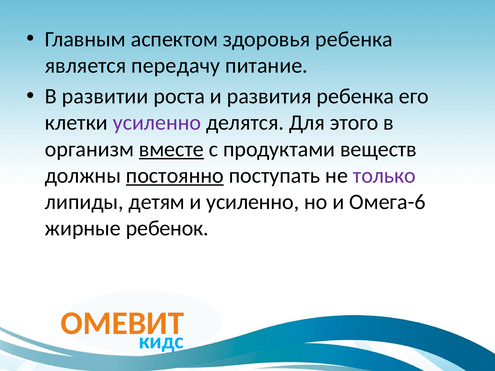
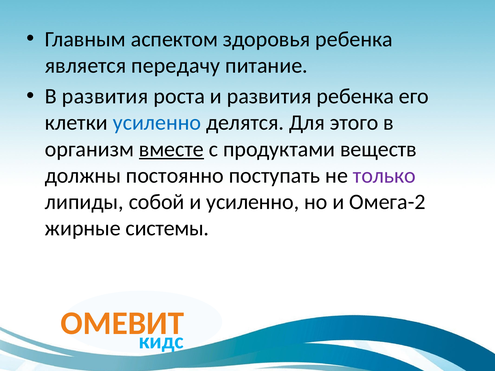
В развитии: развитии -> развития
усиленно at (157, 123) colour: purple -> blue
постоянно underline: present -> none
детям: детям -> собой
Омега-6: Омега-6 -> Омега-2
ребенок: ребенок -> системы
